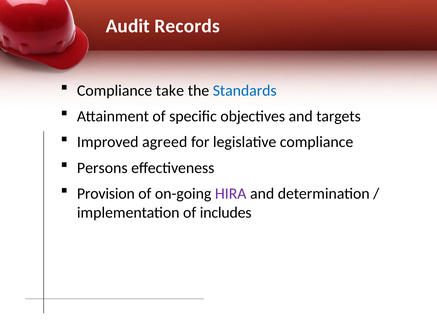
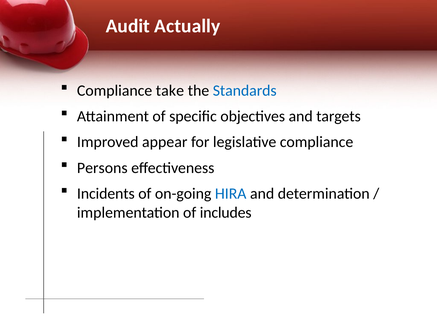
Records: Records -> Actually
agreed: agreed -> appear
Provision: Provision -> Incidents
HIRA colour: purple -> blue
